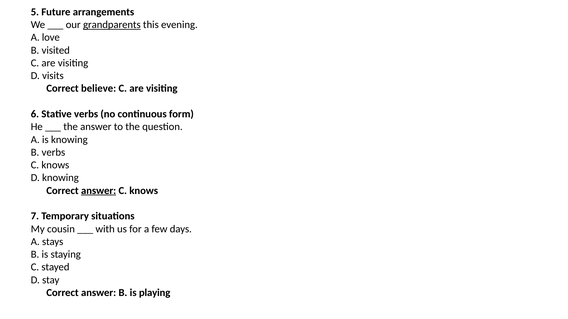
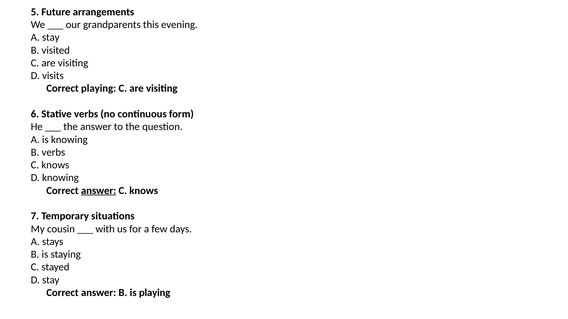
grandparents underline: present -> none
A love: love -> stay
believe at (99, 89): believe -> playing
